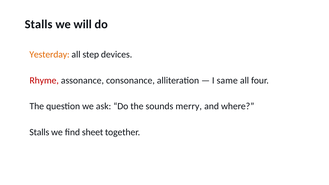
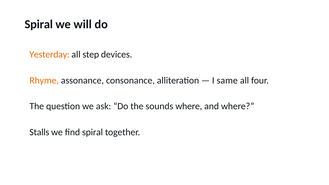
Stalls at (39, 24): Stalls -> Spiral
Rhyme colour: red -> orange
sounds merry: merry -> where
find sheet: sheet -> spiral
